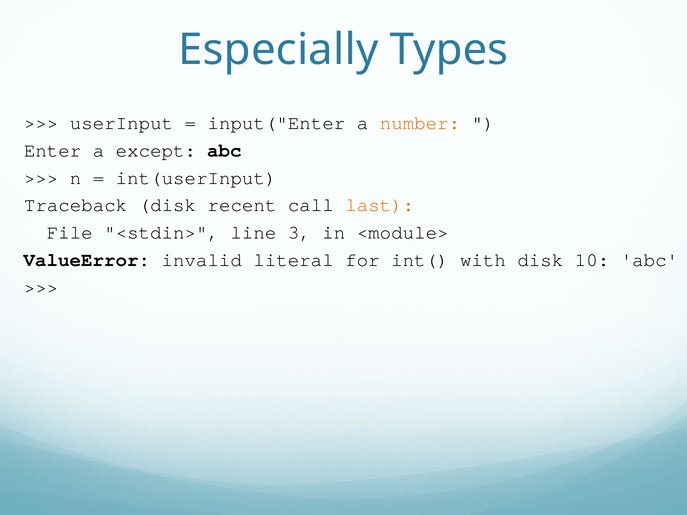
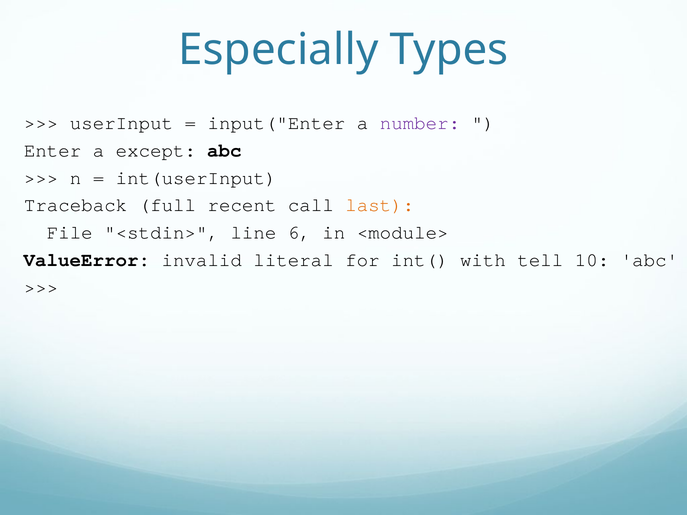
number colour: orange -> purple
Traceback disk: disk -> full
3: 3 -> 6
with disk: disk -> tell
